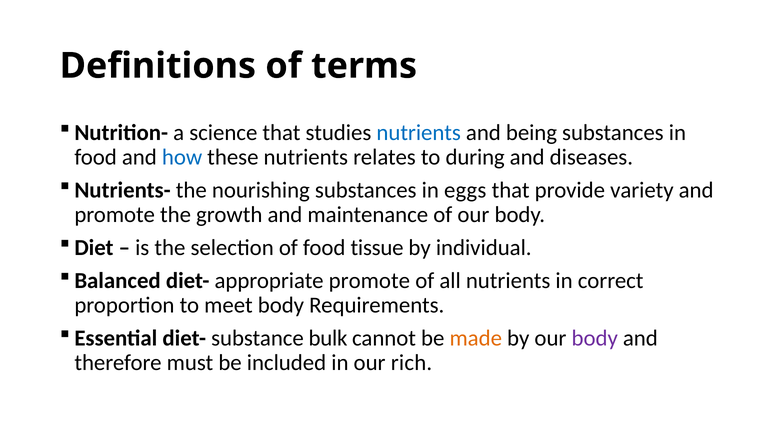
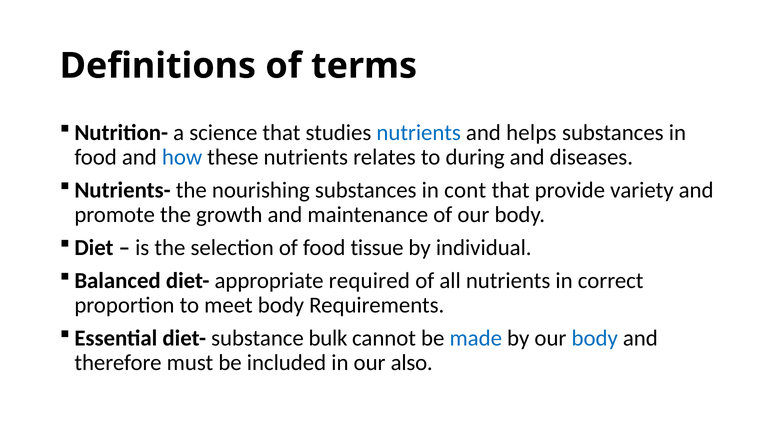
being: being -> helps
eggs: eggs -> cont
appropriate promote: promote -> required
made colour: orange -> blue
body at (595, 338) colour: purple -> blue
rich: rich -> also
